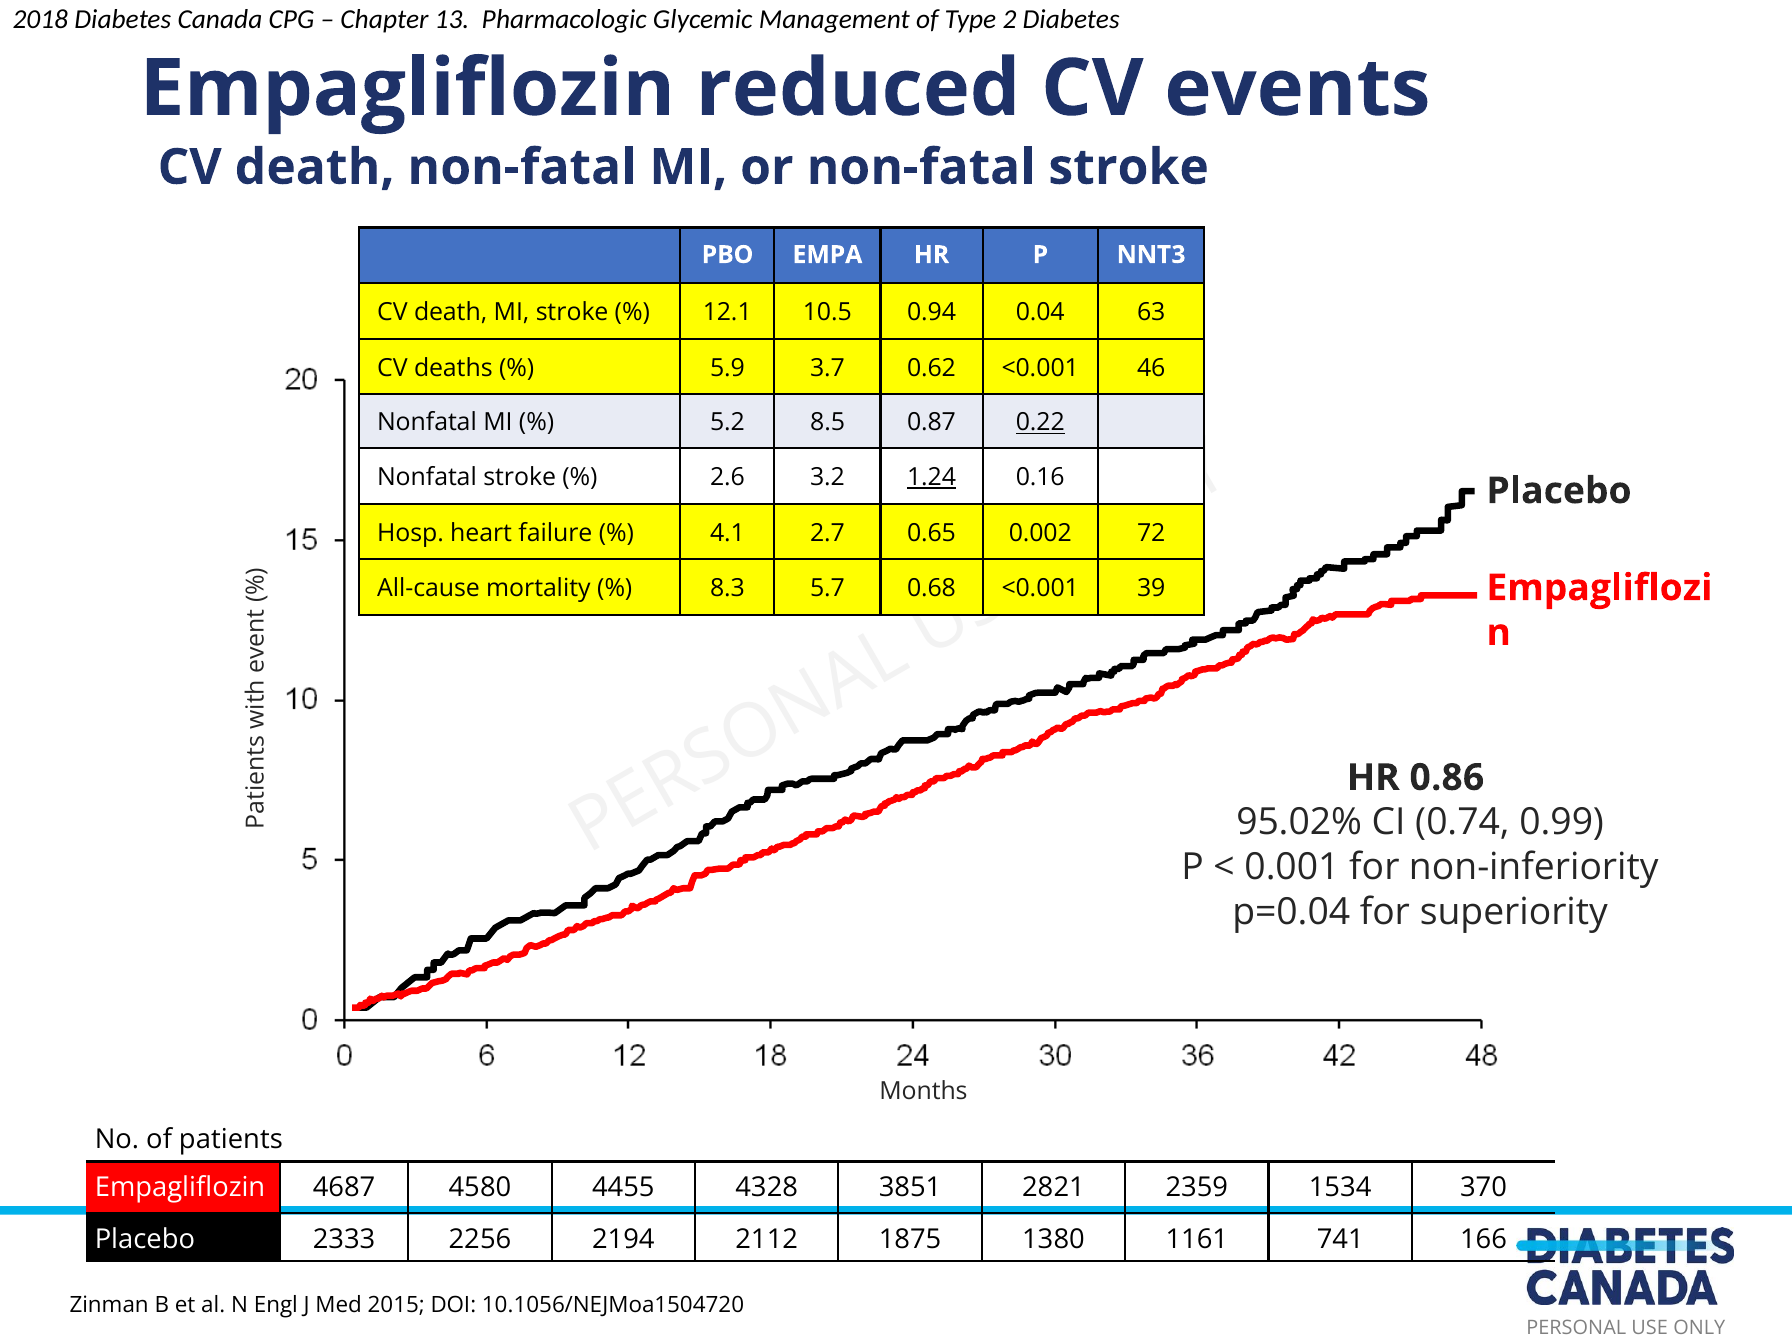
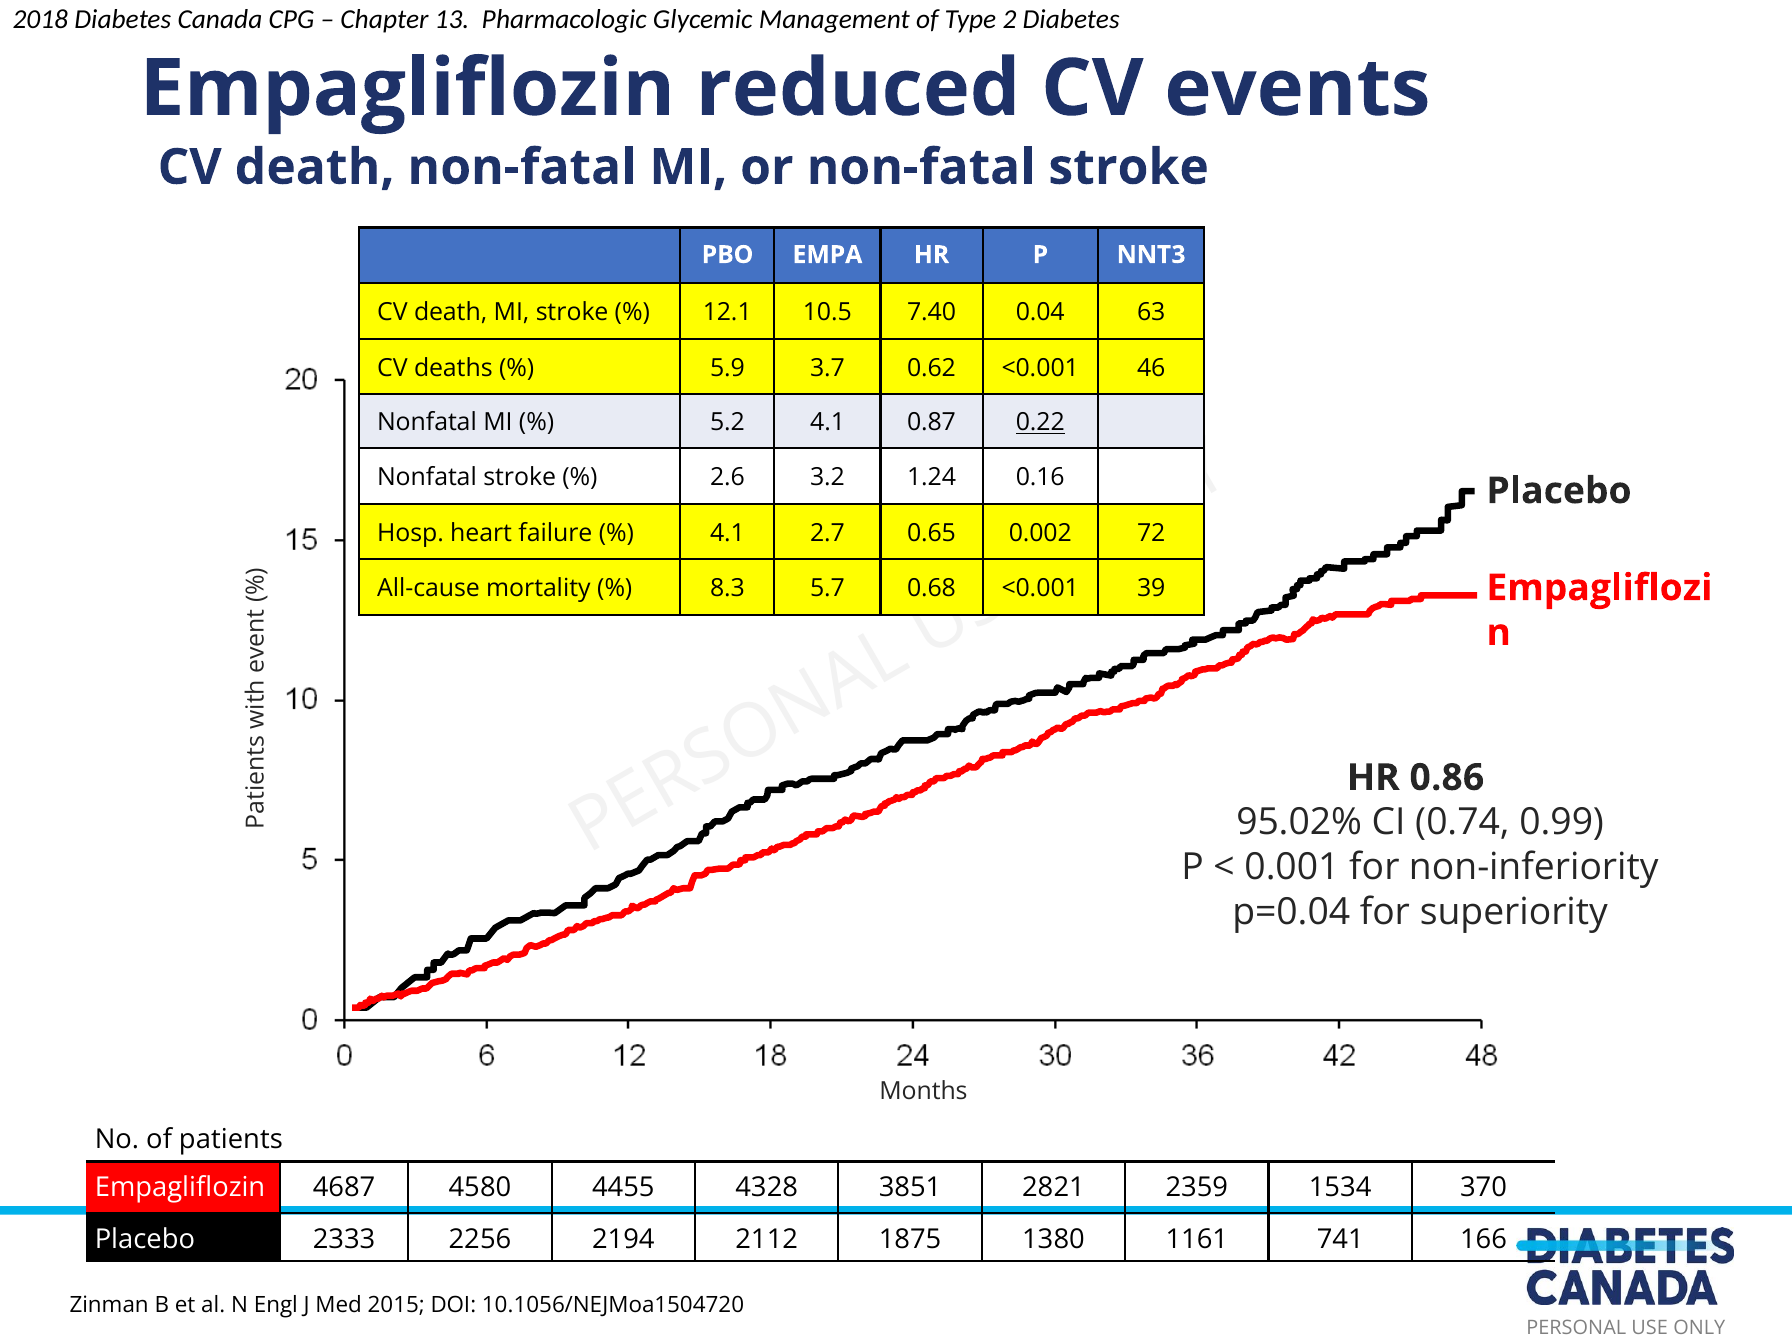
0.94: 0.94 -> 7.40
5.2 8.5: 8.5 -> 4.1
1.24 underline: present -> none
